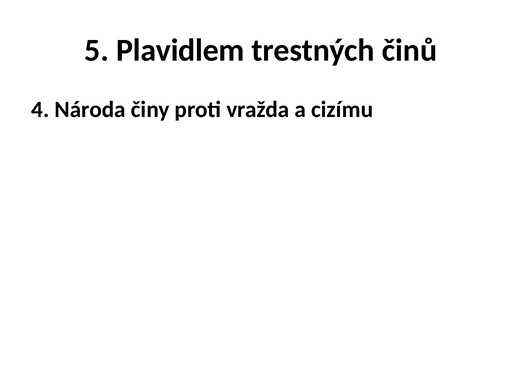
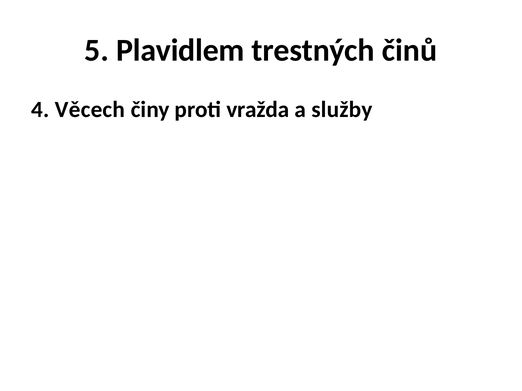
Národa: Národa -> Věcech
cizímu: cizímu -> služby
